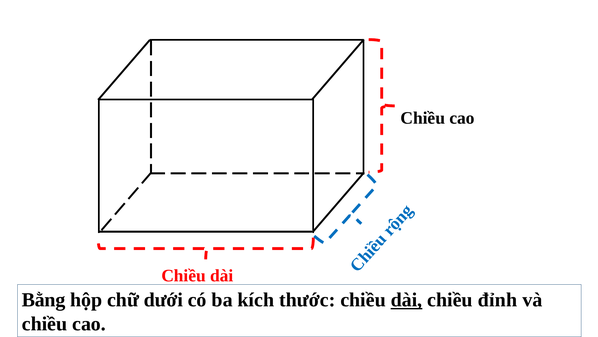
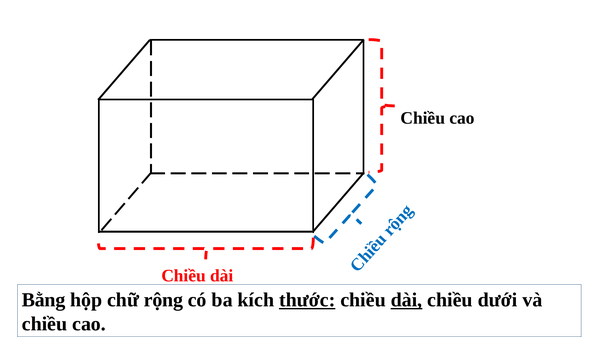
dưới: dưới -> rộng
thước underline: none -> present
đỉnh: đỉnh -> dưới
